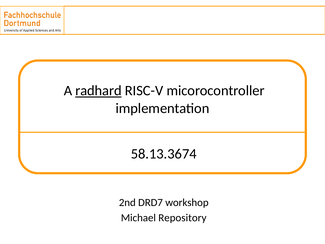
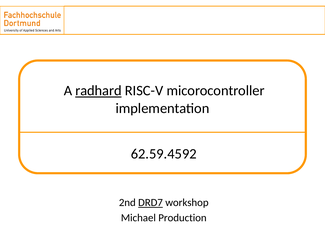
58.13.3674: 58.13.3674 -> 62.59.4592
DRD7 underline: none -> present
Repository: Repository -> Production
